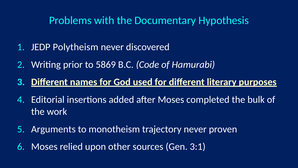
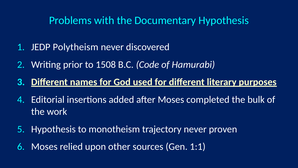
5869: 5869 -> 1508
Arguments at (53, 129): Arguments -> Hypothesis
3:1: 3:1 -> 1:1
